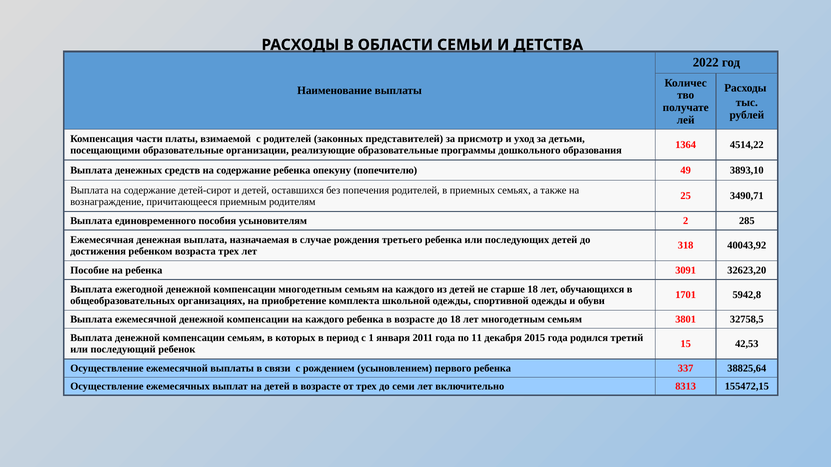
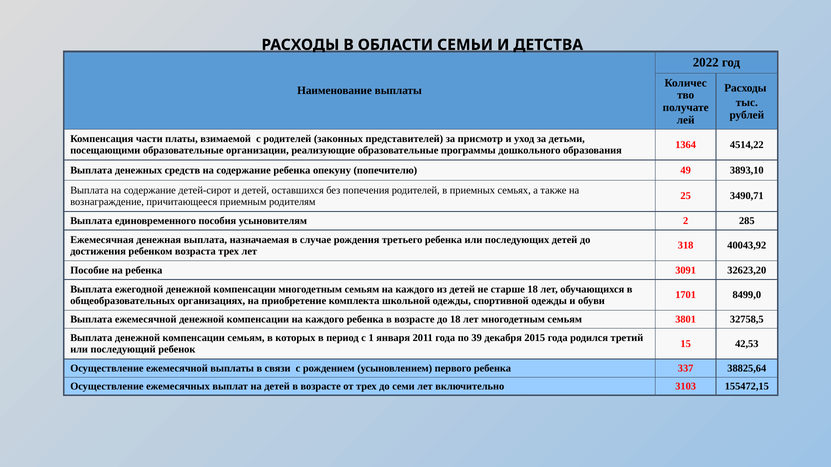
5942,8: 5942,8 -> 8499,0
11: 11 -> 39
8313: 8313 -> 3103
